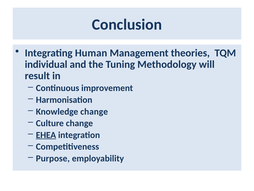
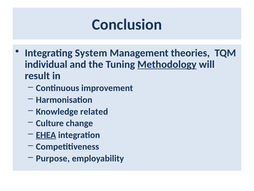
Human: Human -> System
Methodology underline: none -> present
Knowledge change: change -> related
